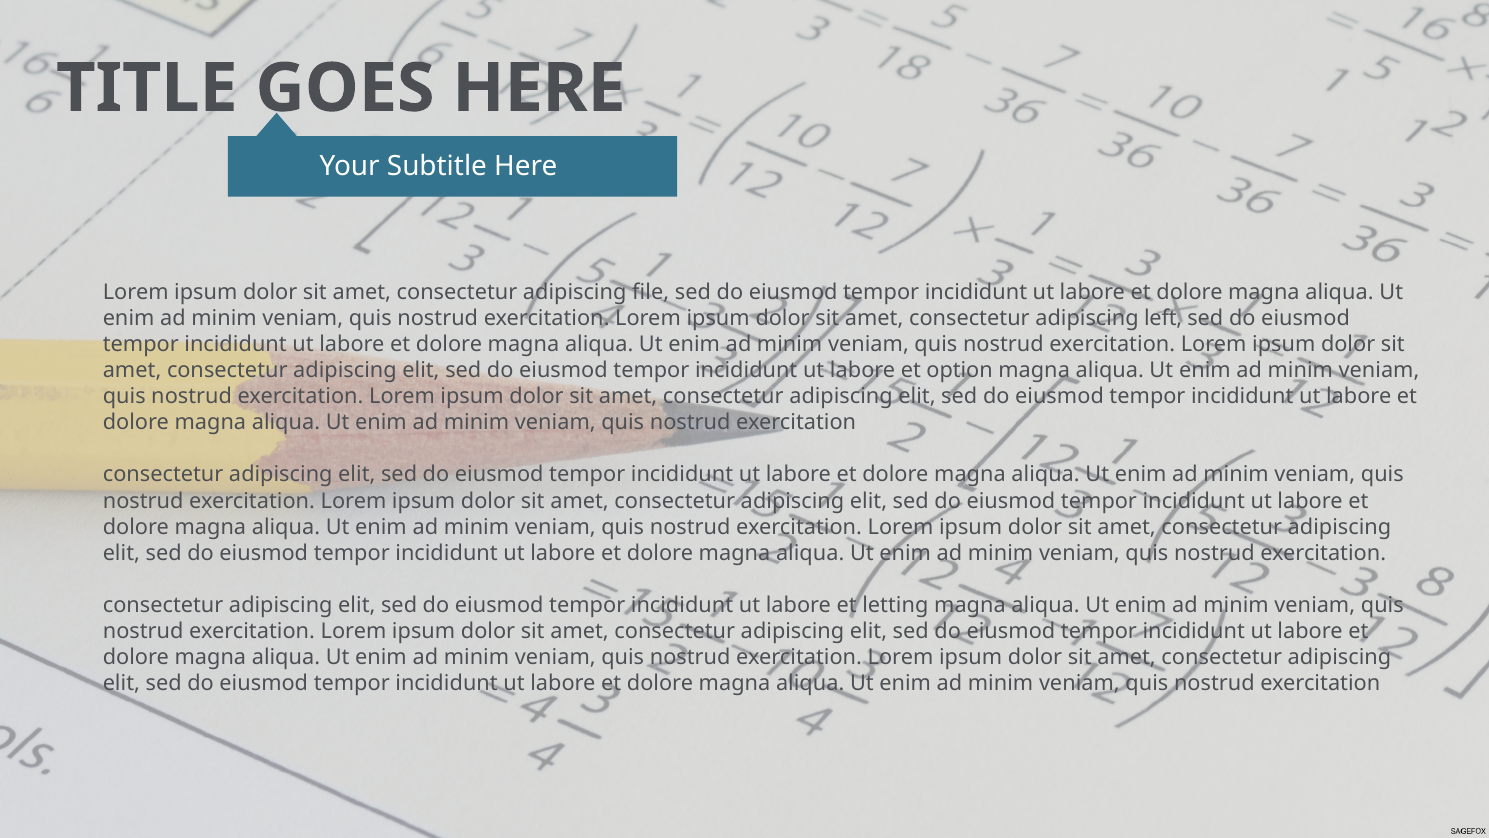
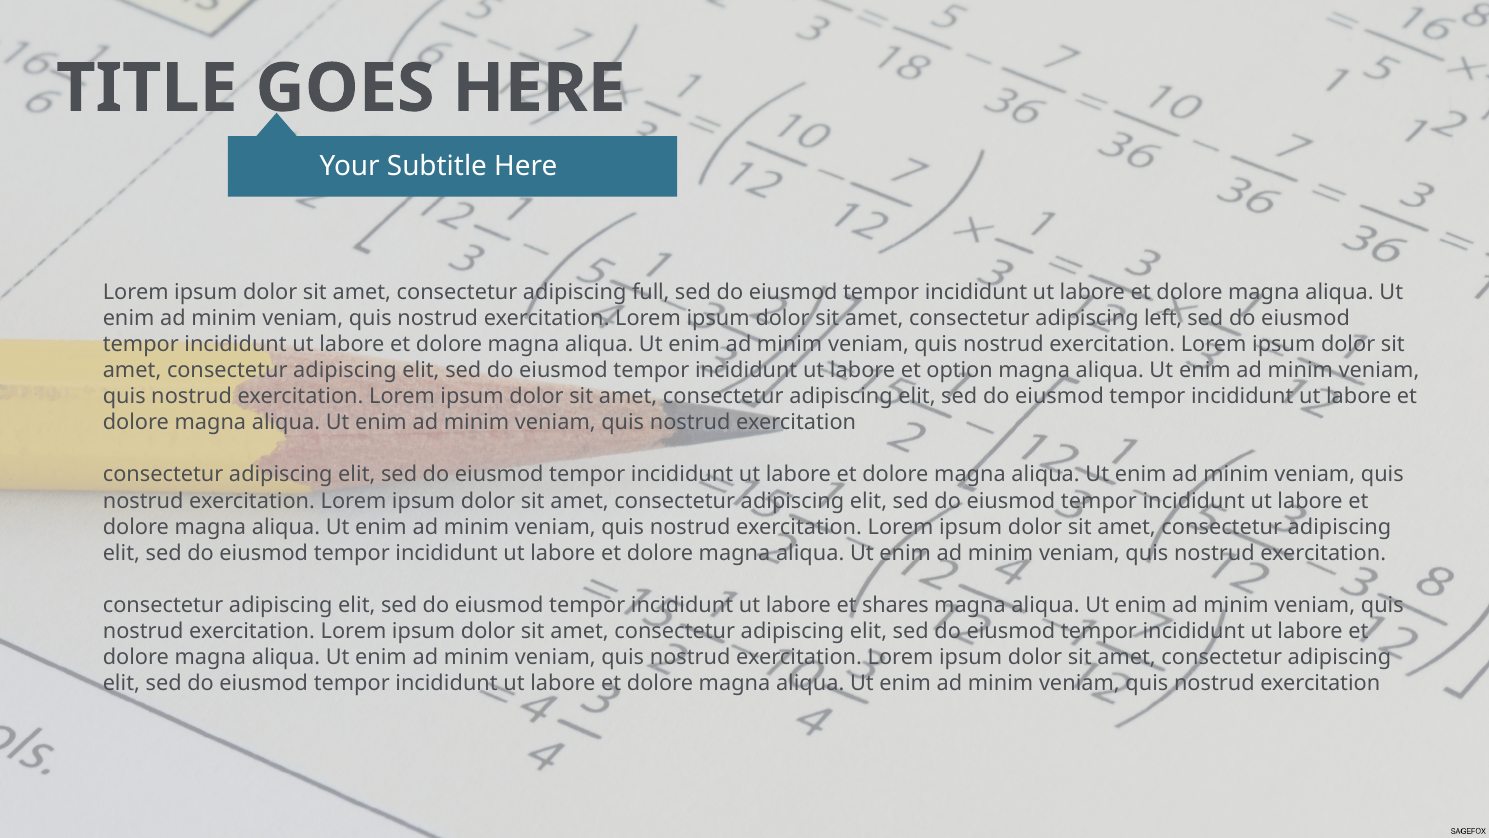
file: file -> full
letting: letting -> shares
